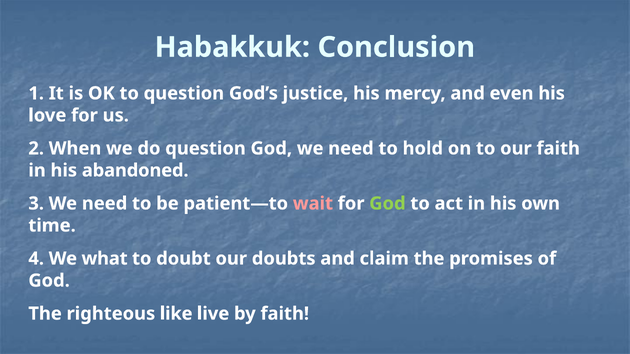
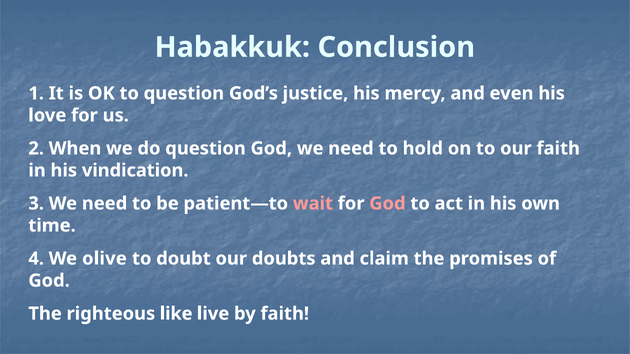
abandoned: abandoned -> vindication
God at (387, 204) colour: light green -> pink
what: what -> olive
